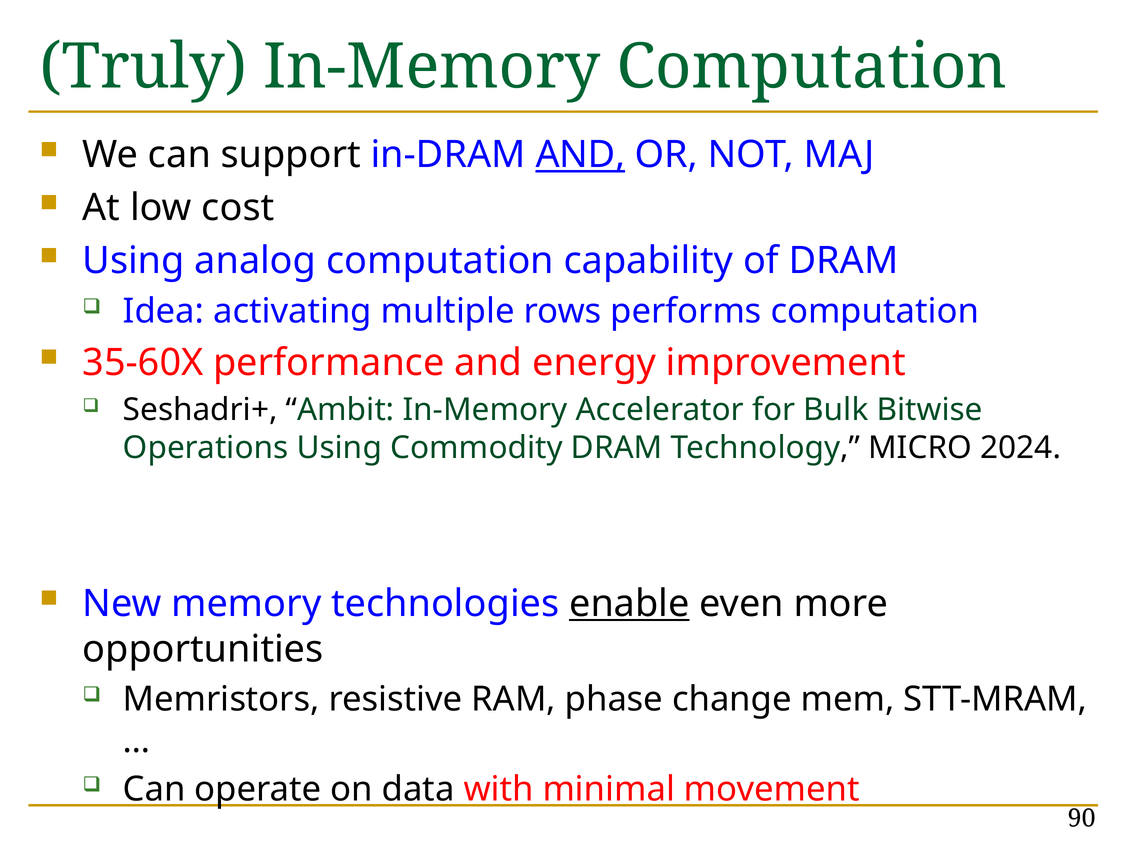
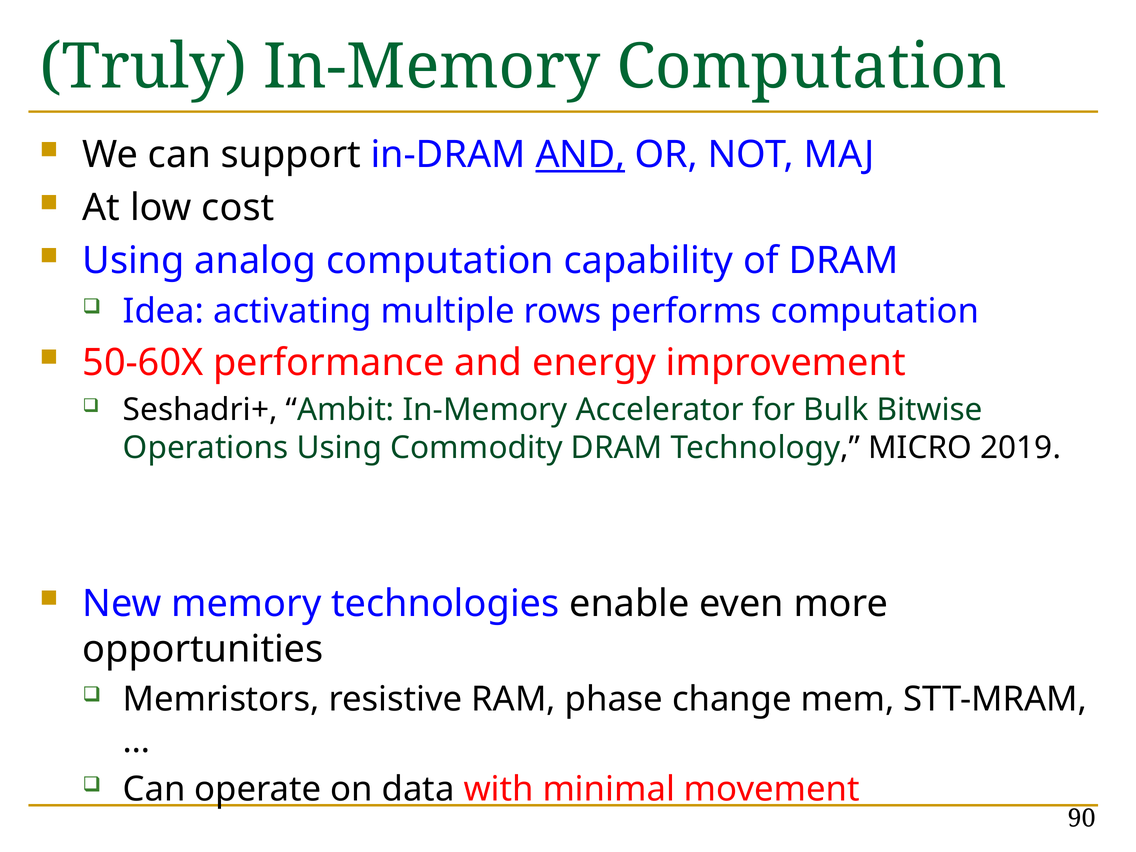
35-60X: 35-60X -> 50-60X
2024: 2024 -> 2019
enable underline: present -> none
